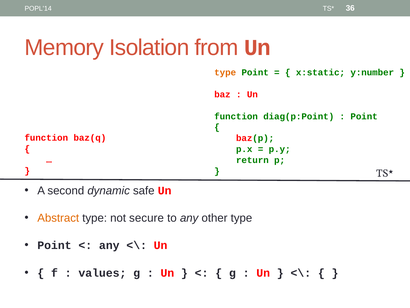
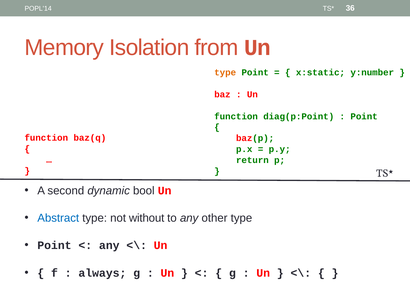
safe: safe -> bool
Abstract colour: orange -> blue
secure: secure -> without
values: values -> always
